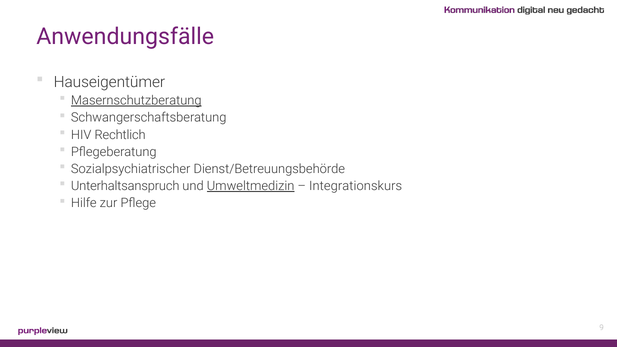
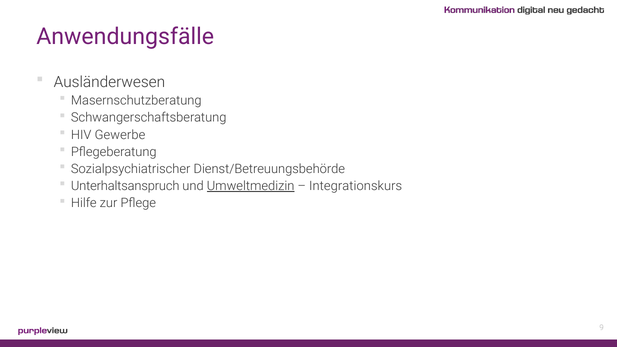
Hauseigentümer: Hauseigentümer -> Ausländerwesen
Masernschutzberatung underline: present -> none
Rechtlich: Rechtlich -> Gewerbe
